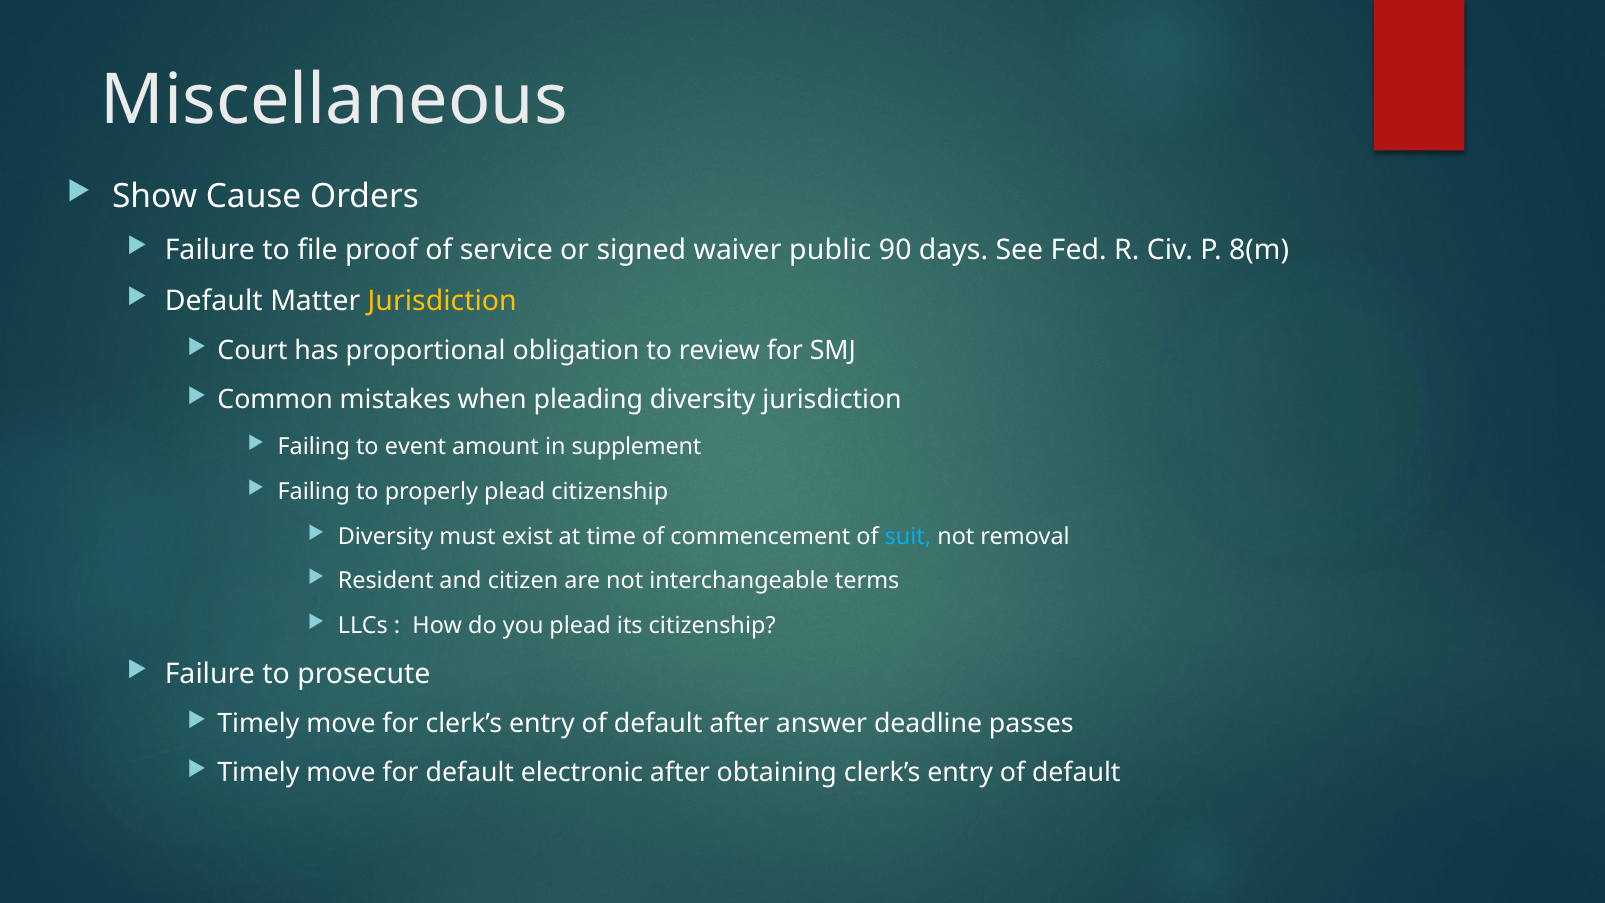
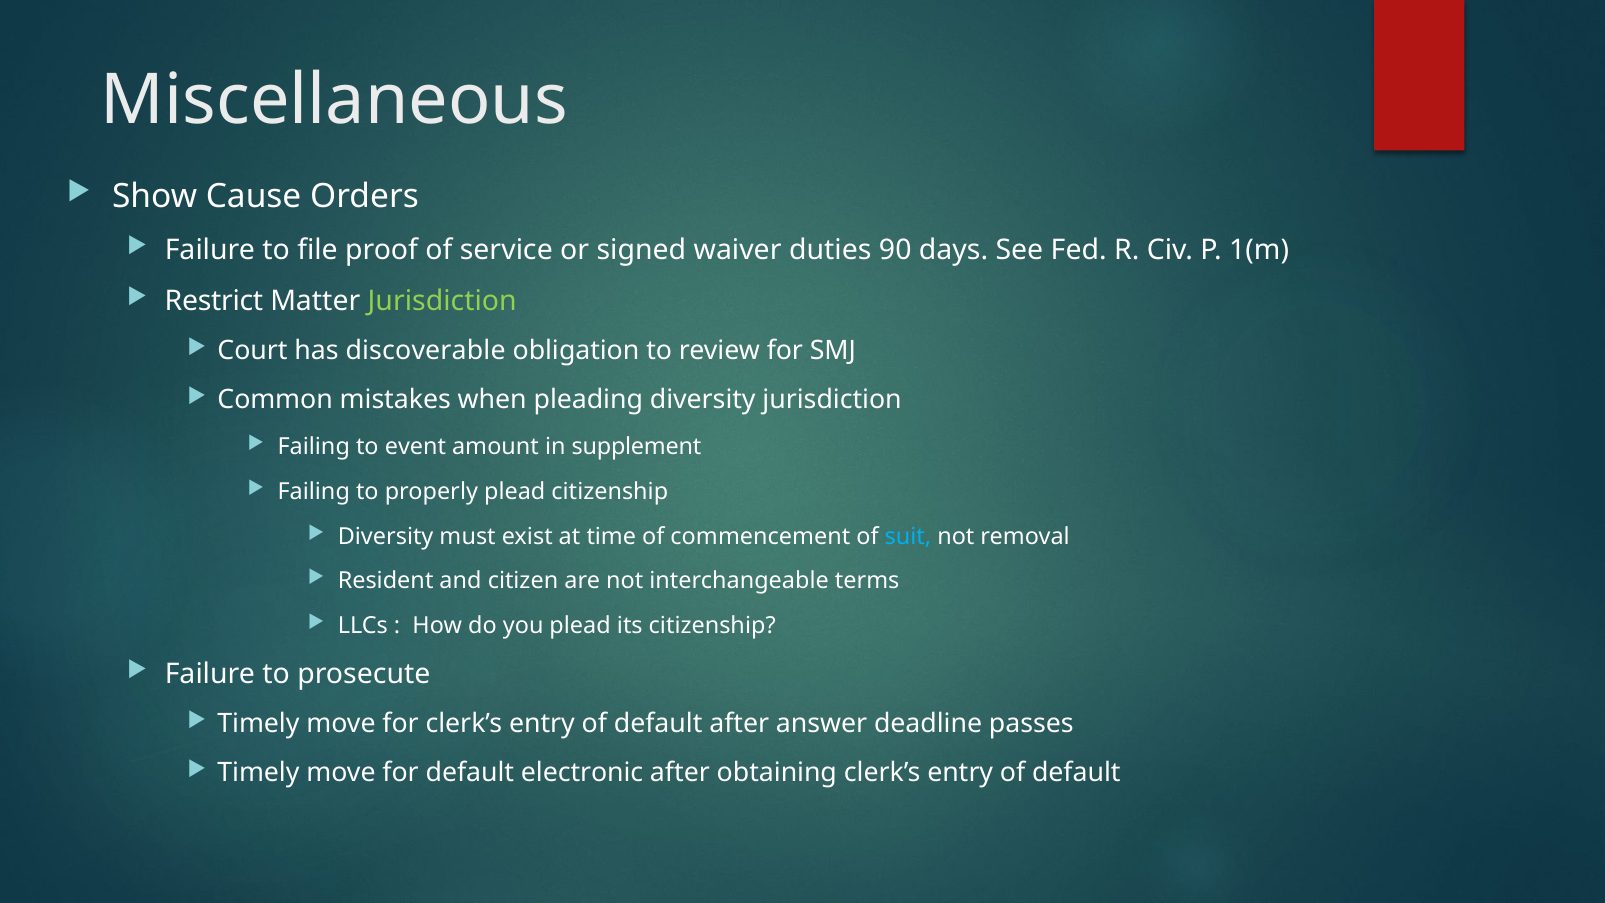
public: public -> duties
8(m: 8(m -> 1(m
Default at (214, 301): Default -> Restrict
Jurisdiction at (442, 301) colour: yellow -> light green
proportional: proportional -> discoverable
